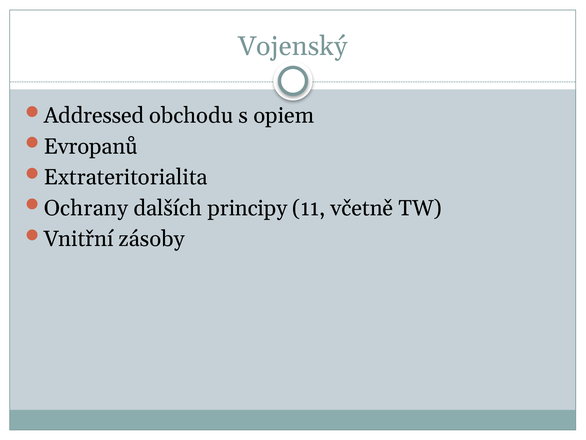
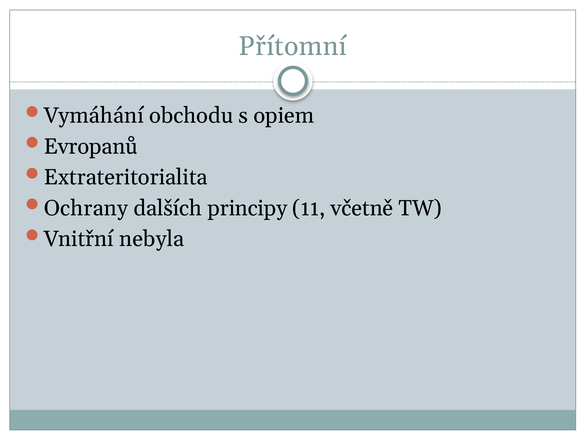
Vojenský: Vojenský -> Přítomní
Addressed: Addressed -> Vymáhání
zásoby: zásoby -> nebyla
